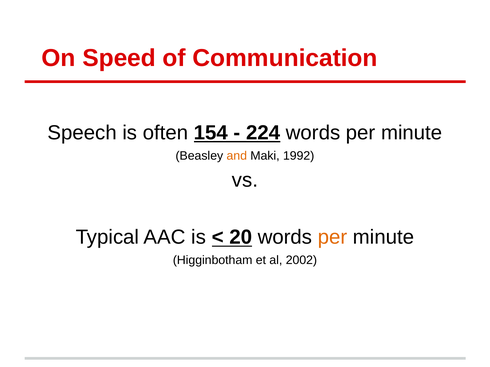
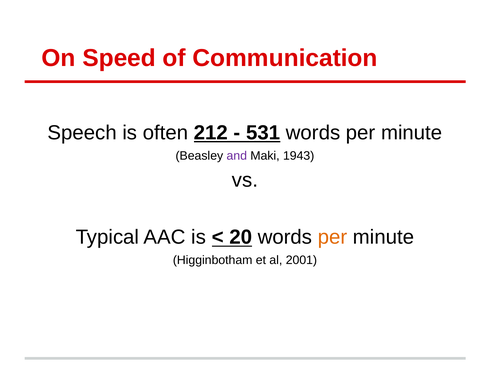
154: 154 -> 212
224: 224 -> 531
and colour: orange -> purple
1992: 1992 -> 1943
2002: 2002 -> 2001
